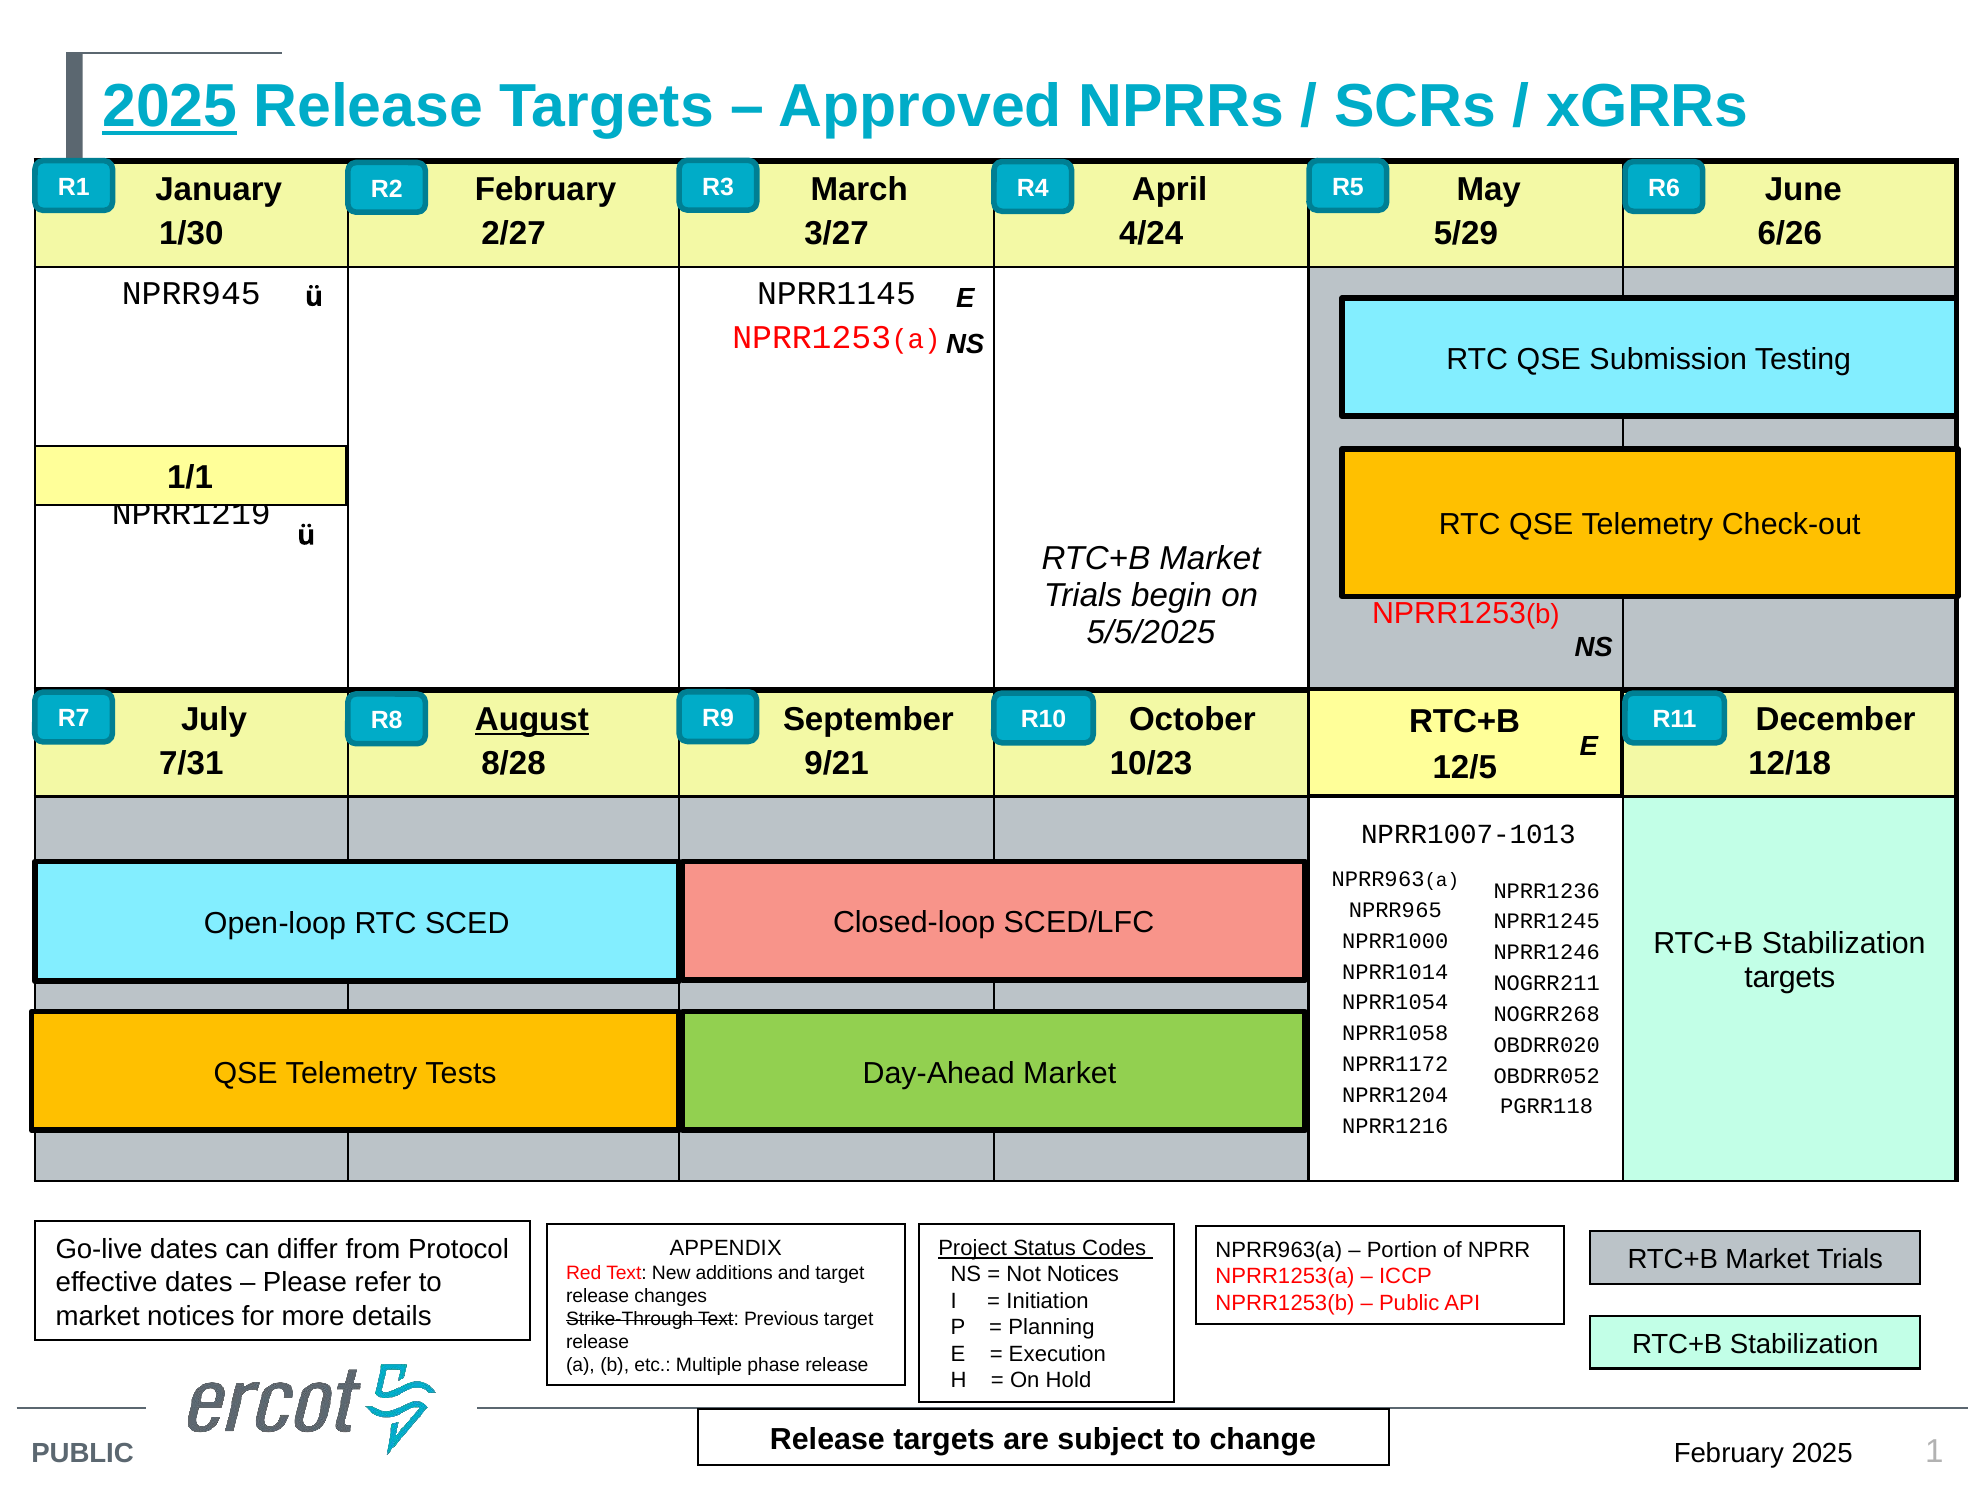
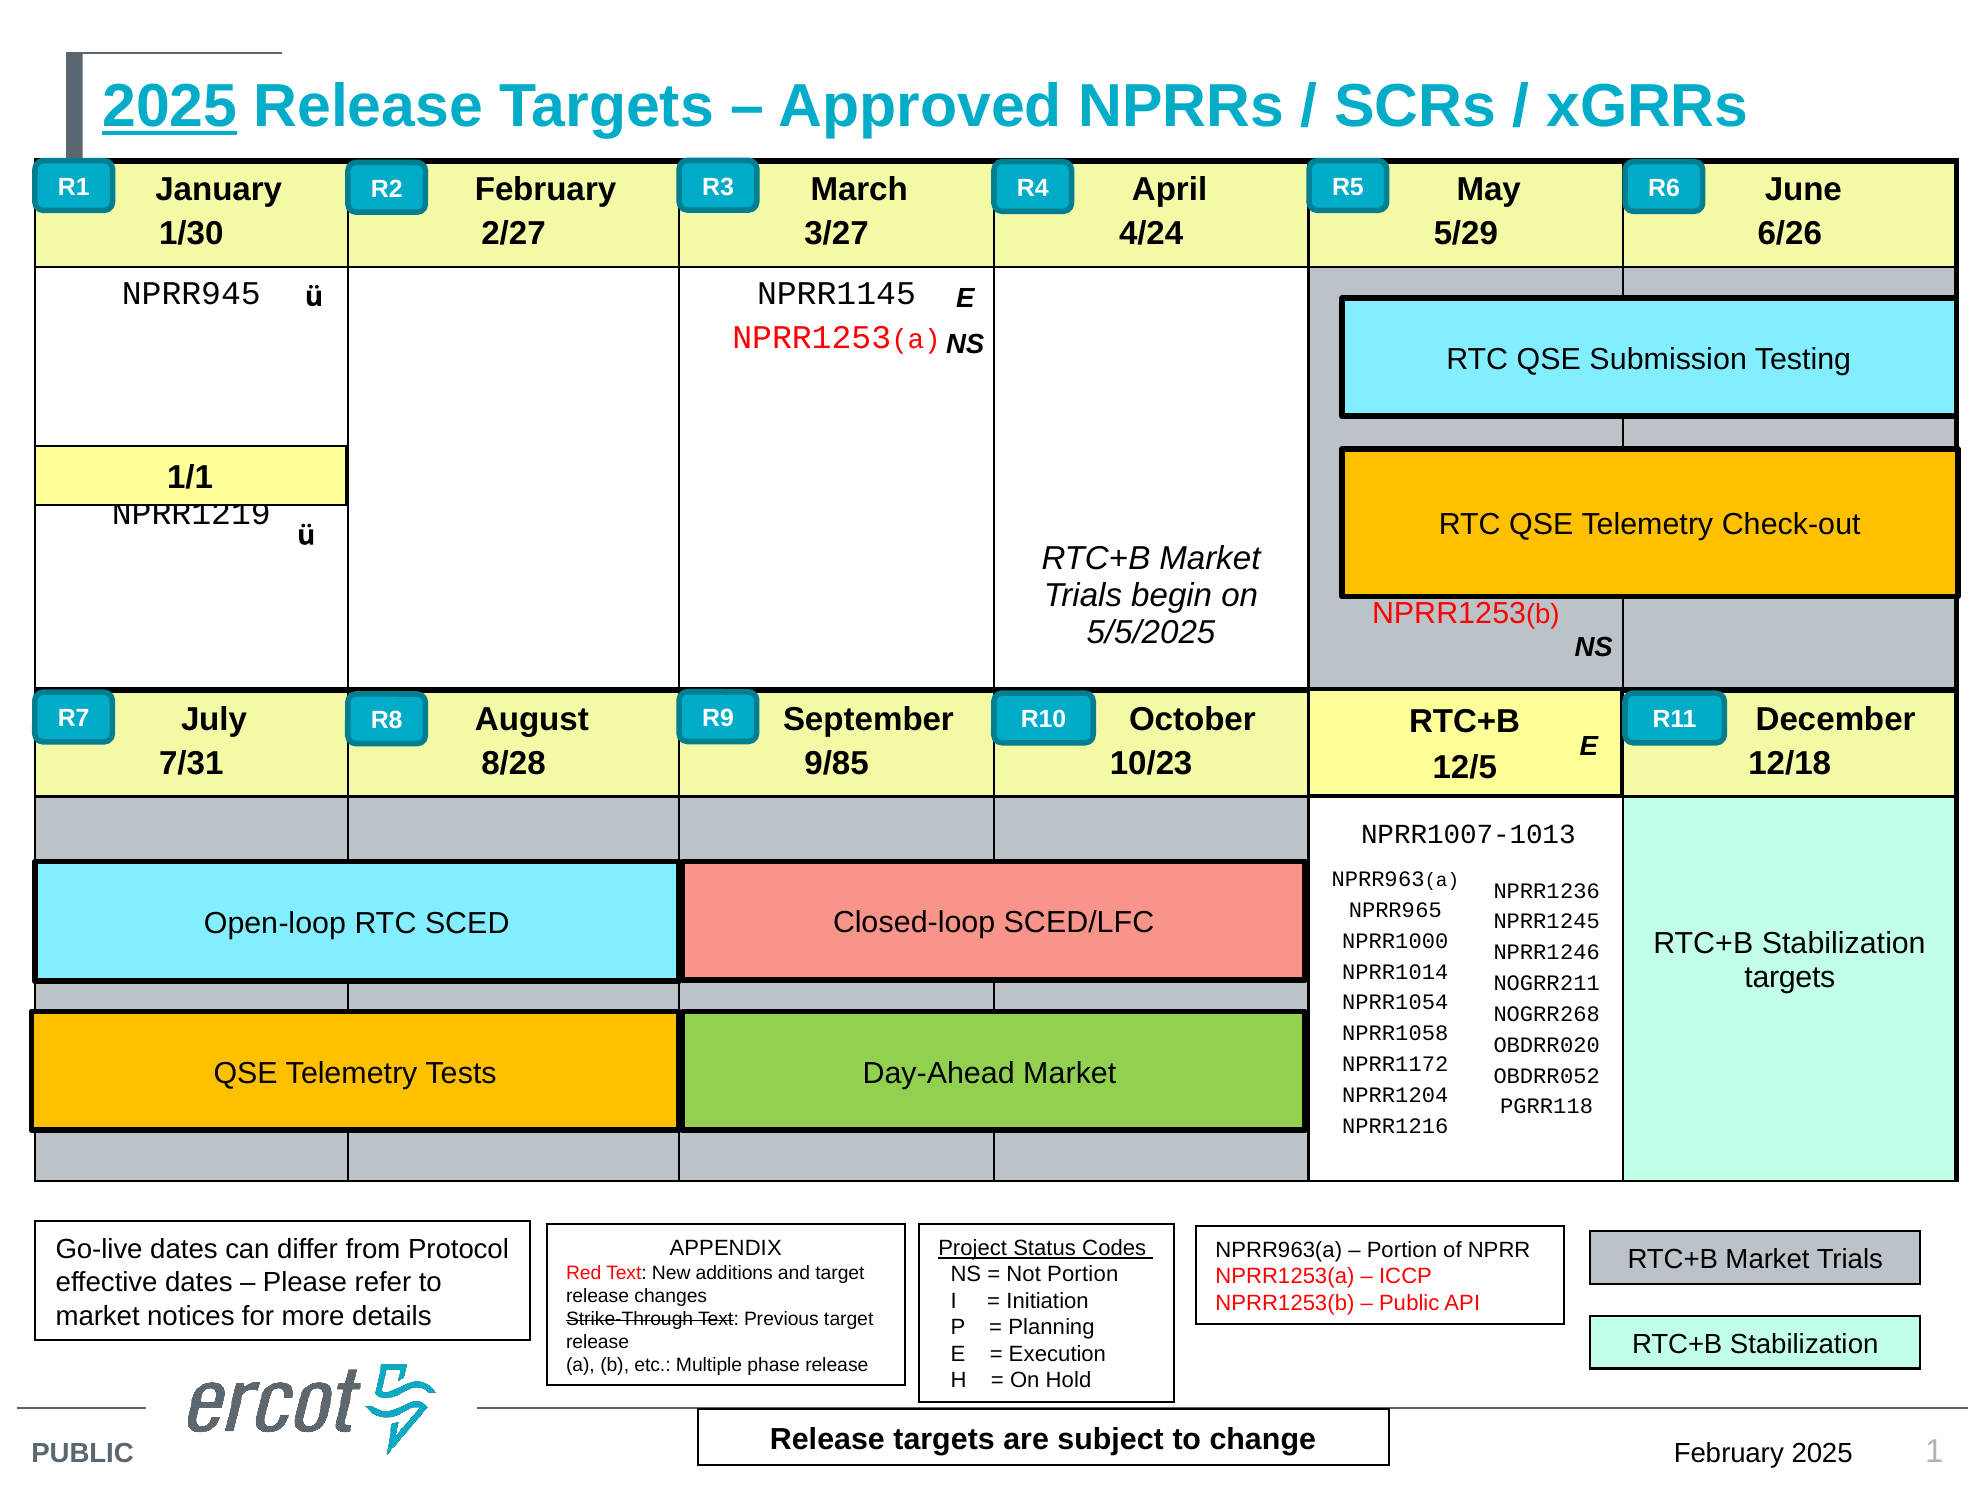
August underline: present -> none
9/21: 9/21 -> 9/85
Not Notices: Notices -> Portion
